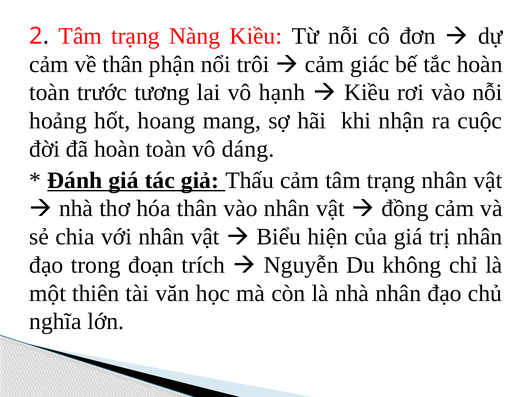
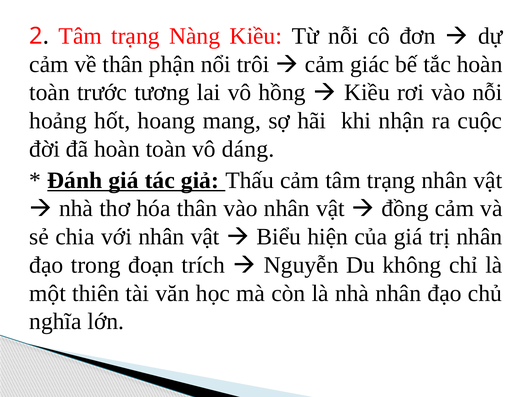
hạnh: hạnh -> hồng
